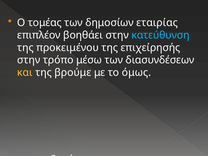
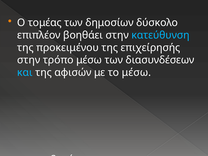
εταιρίας: εταιρίας -> δύσκολο
και colour: yellow -> light blue
βρούμε: βρούμε -> αφισών
το όμως: όμως -> μέσω
